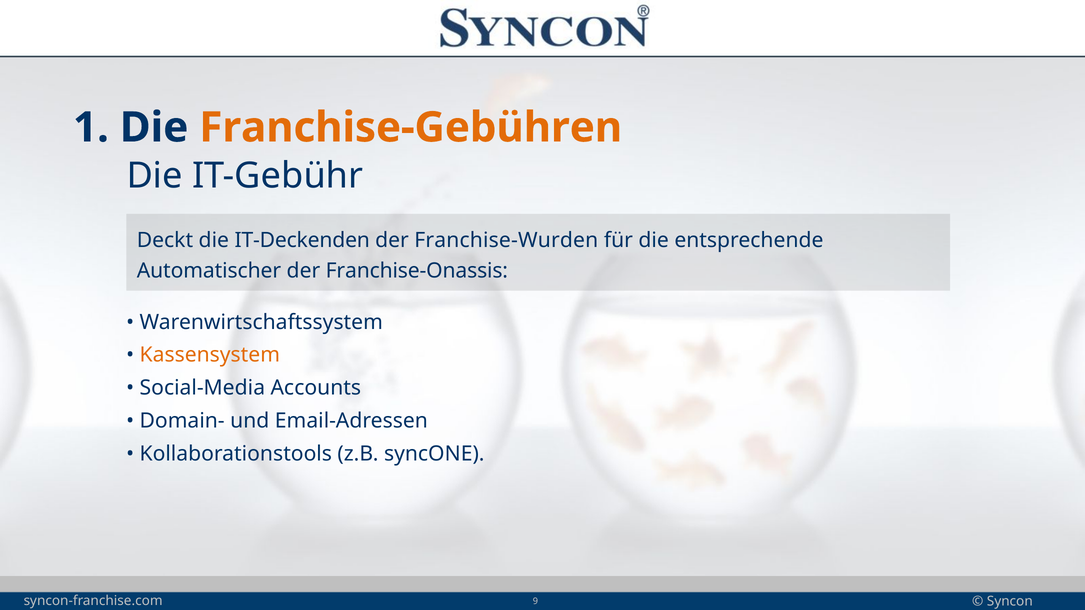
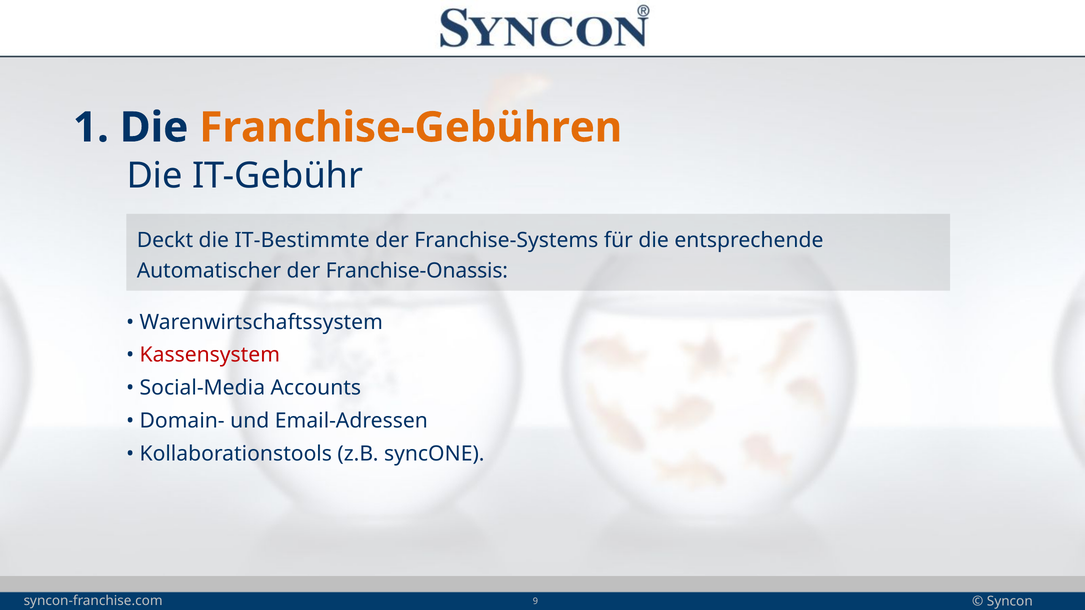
IT-Deckenden: IT-Deckenden -> IT-Bestimmte
Franchise-Wurden: Franchise-Wurden -> Franchise-Systems
Kassensystem colour: orange -> red
